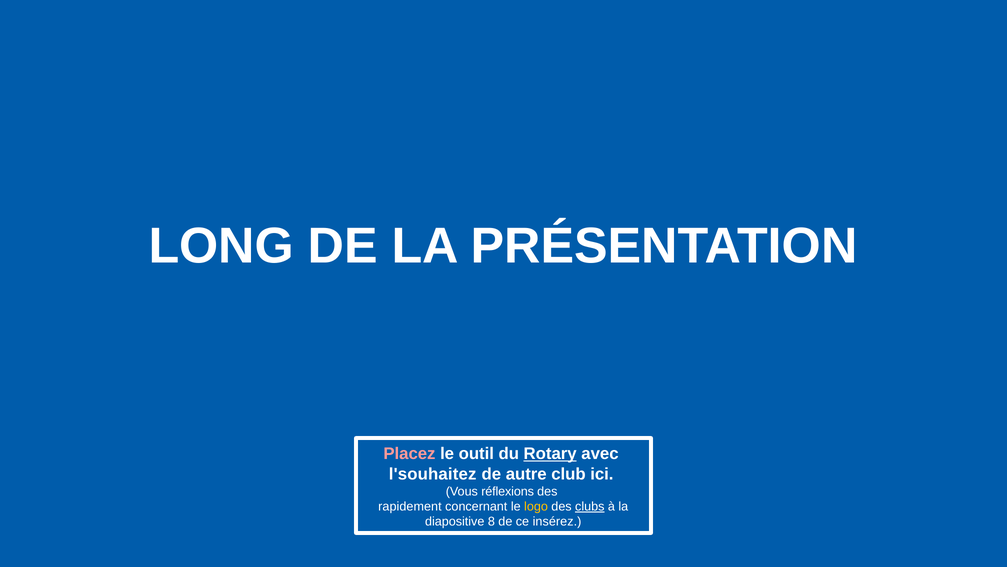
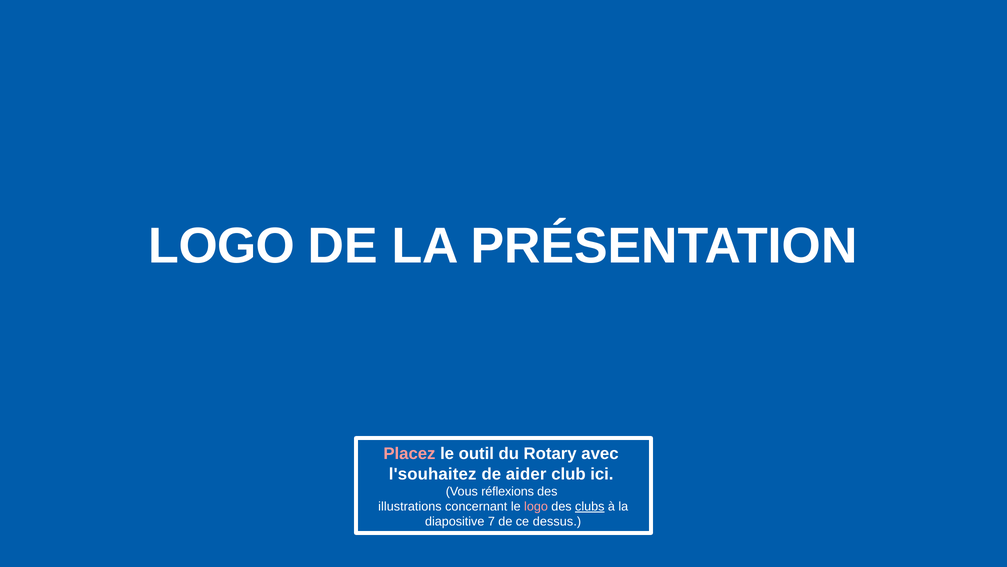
LONG at (221, 246): LONG -> LOGO
Rotary underline: present -> none
autre: autre -> aider
rapidement: rapidement -> illustrations
logo at (536, 506) colour: yellow -> pink
8: 8 -> 7
insérez: insérez -> dessus
